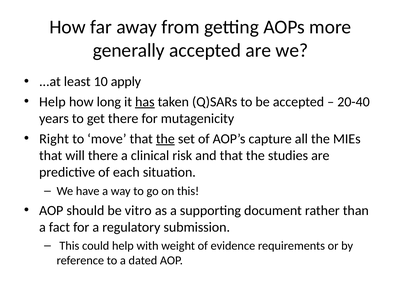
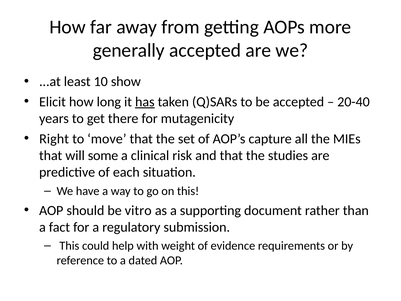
apply: apply -> show
Help at (52, 102): Help -> Elicit
the at (165, 139) underline: present -> none
will there: there -> some
